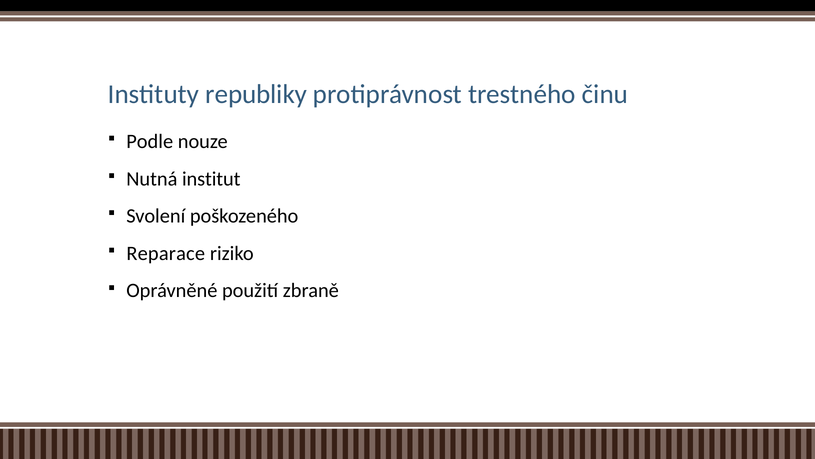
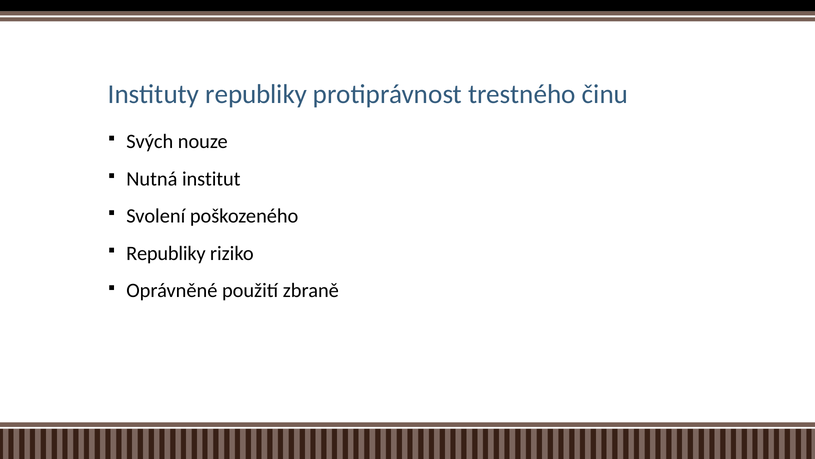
Podle: Podle -> Svých
Reparace at (166, 253): Reparace -> Republiky
